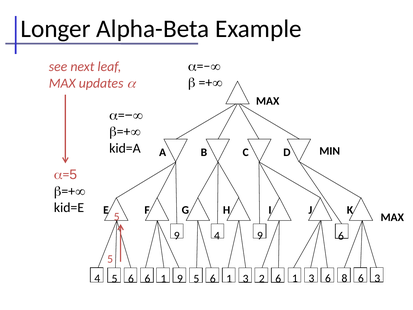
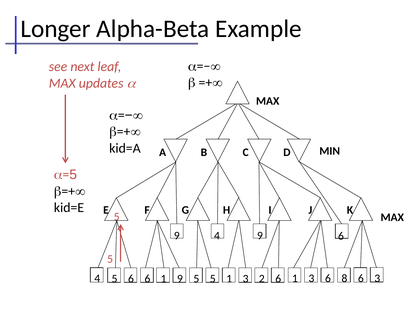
9 5 6: 6 -> 5
